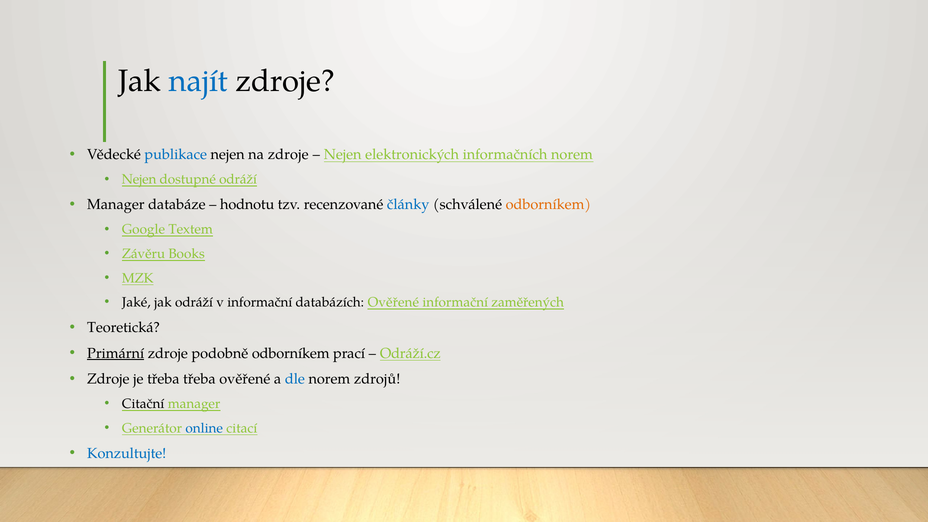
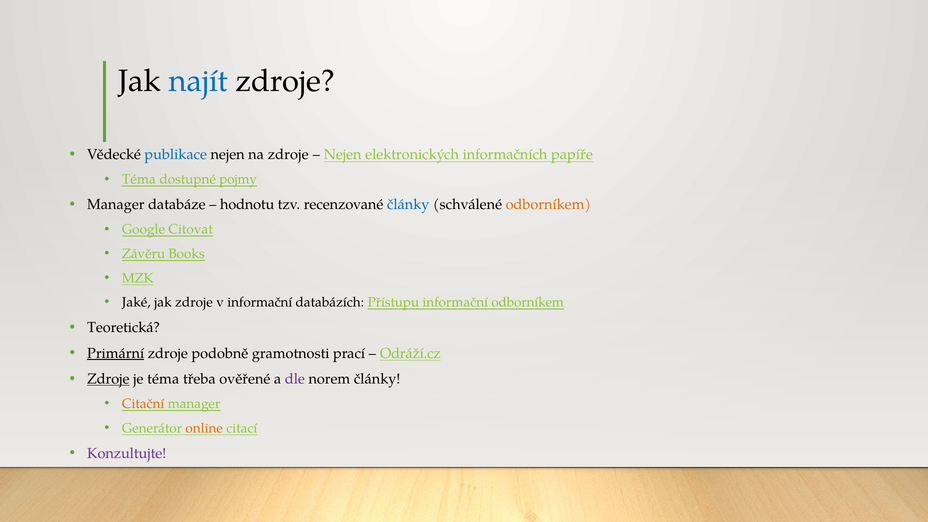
informačních norem: norem -> papíře
Nejen at (139, 179): Nejen -> Téma
dostupné odráží: odráží -> pojmy
Textem: Textem -> Citovat
jak odráží: odráží -> zdroje
databázích Ověřené: Ověřené -> Přístupu
informační zaměřených: zaměřených -> odborníkem
podobně odborníkem: odborníkem -> gramotnosti
Zdroje at (108, 379) underline: none -> present
je třeba: třeba -> téma
dle colour: blue -> purple
norem zdrojů: zdrojů -> články
Citační colour: black -> orange
online colour: blue -> orange
Konzultujte colour: blue -> purple
